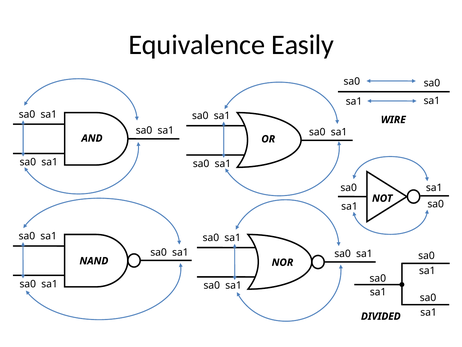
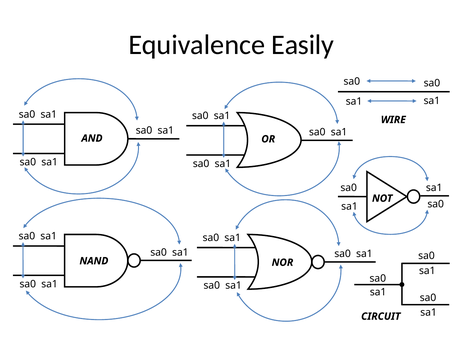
DIVIDED: DIVIDED -> CIRCUIT
